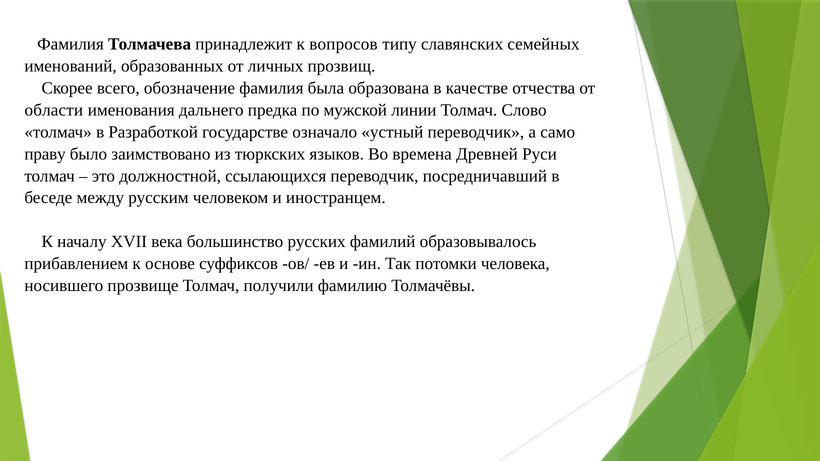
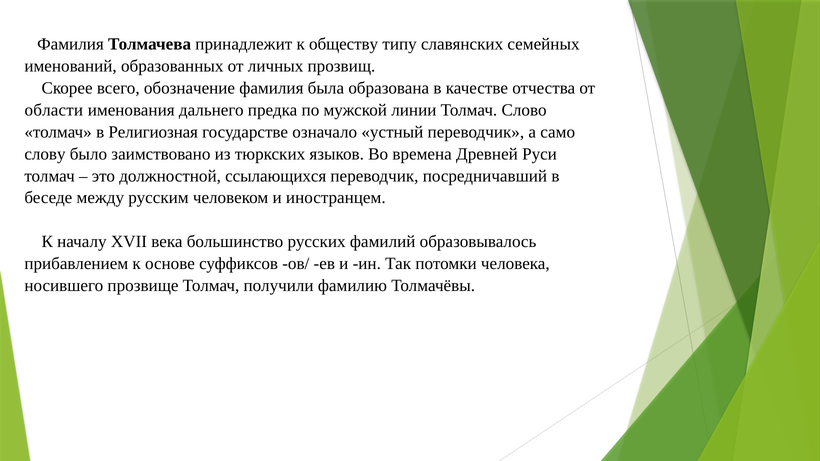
вопросов: вопросов -> обществу
Разработкой: Разработкой -> Религиозная
праву: праву -> слову
